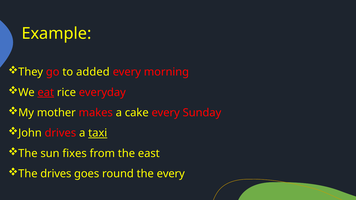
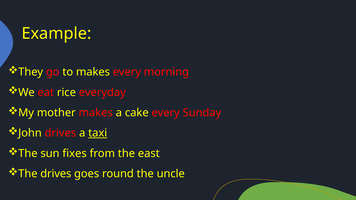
to added: added -> makes
eat underline: present -> none
the every: every -> uncle
